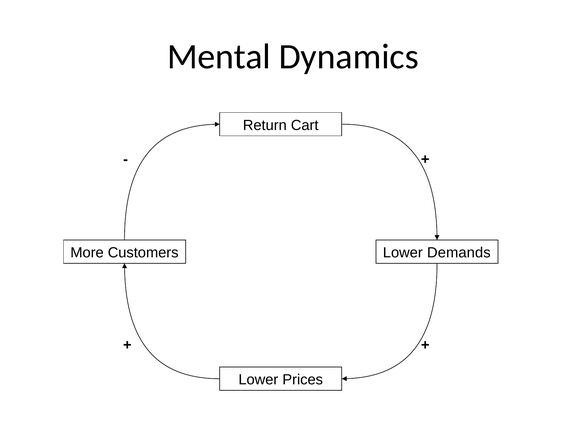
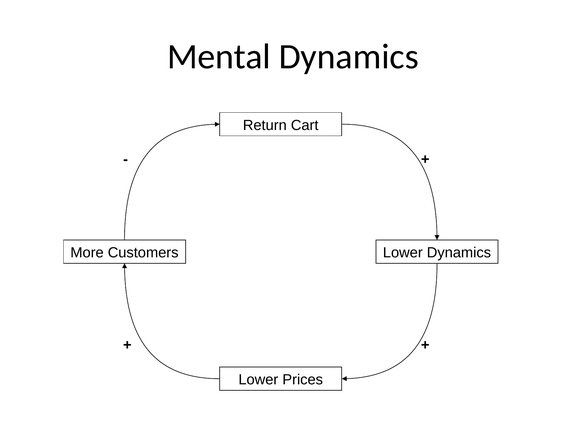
Lower Demands: Demands -> Dynamics
